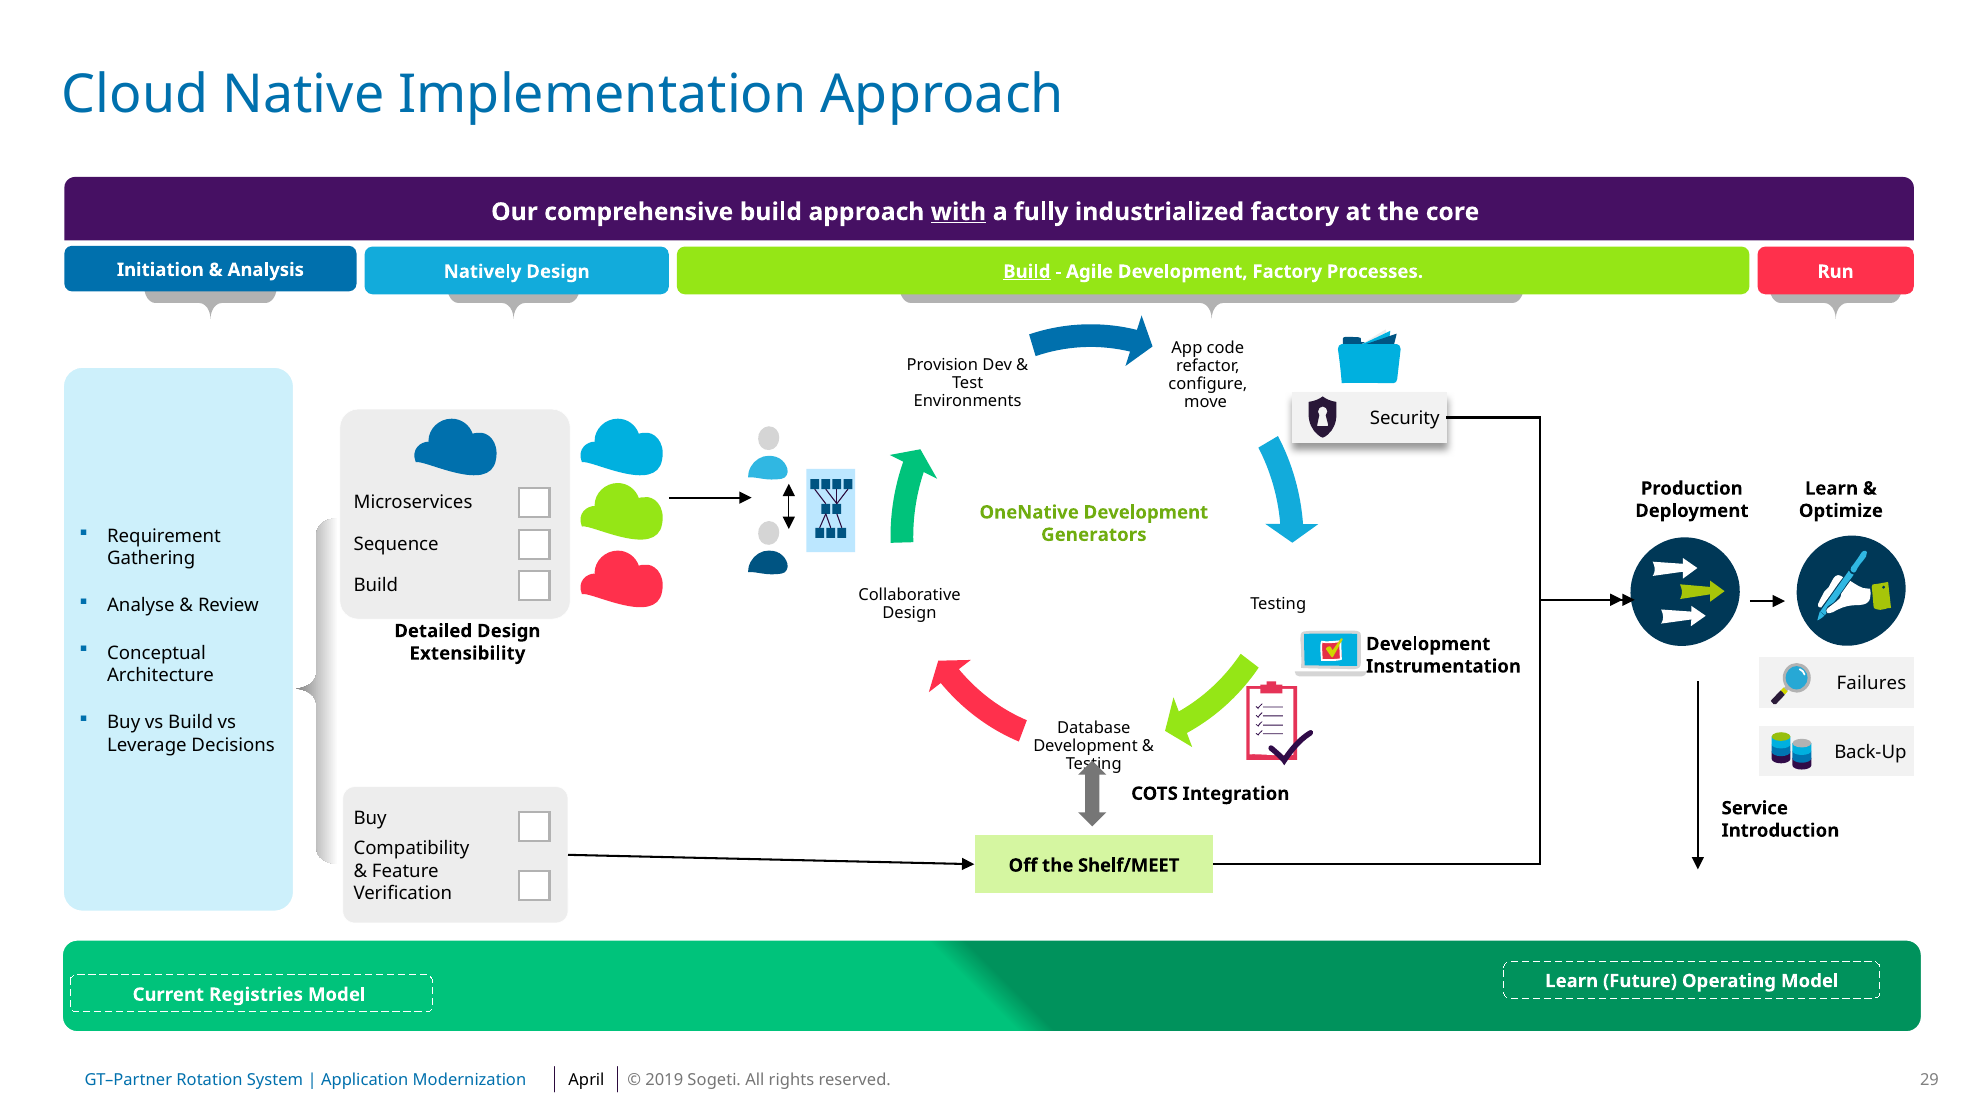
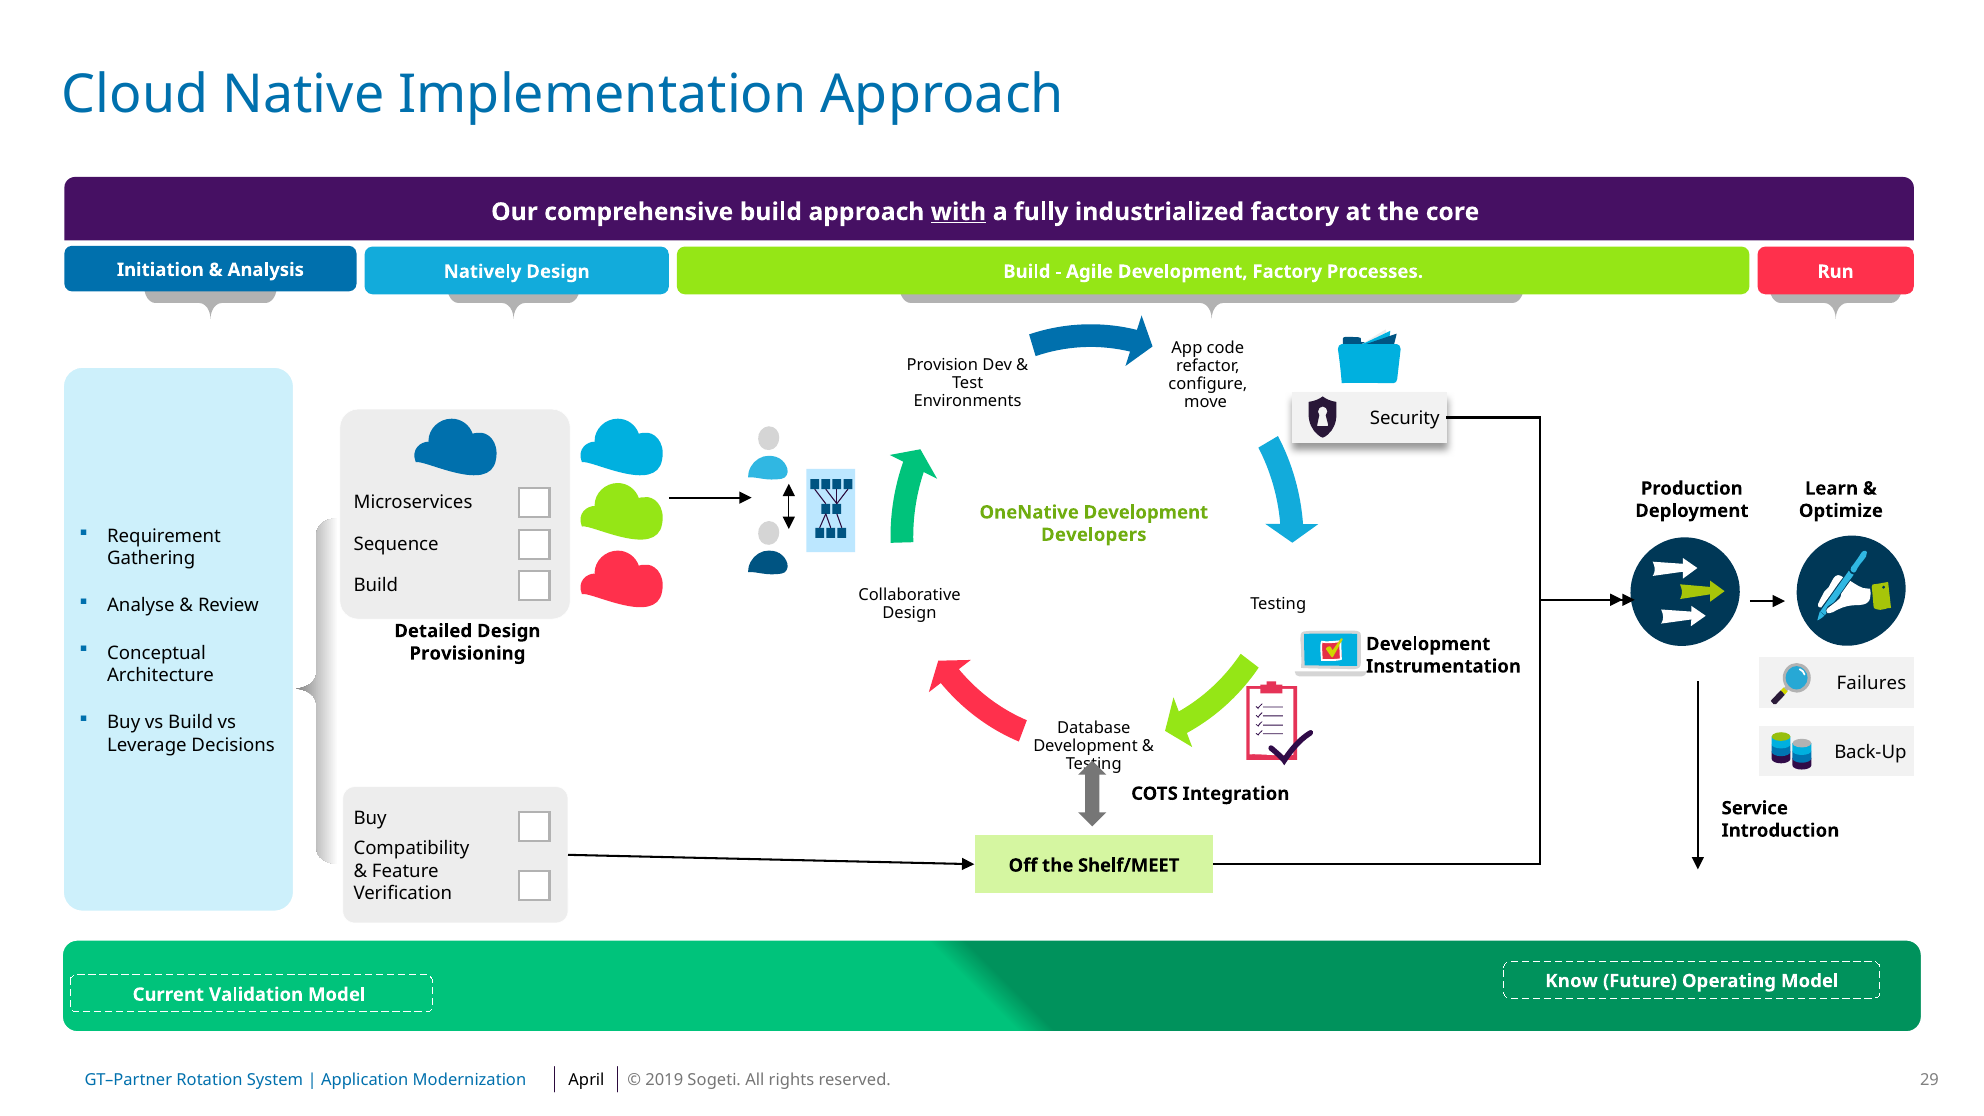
Build at (1027, 272) underline: present -> none
Generators: Generators -> Developers
Extensibility: Extensibility -> Provisioning
Learn at (1572, 981): Learn -> Know
Registries: Registries -> Validation
